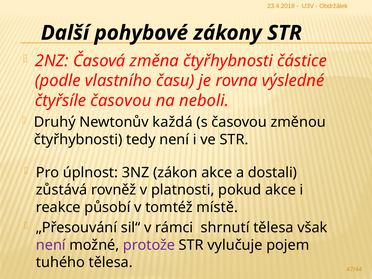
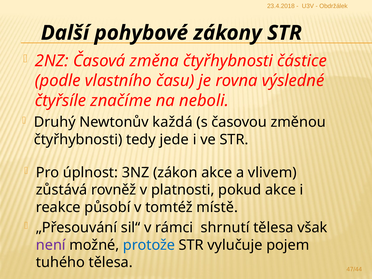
čtyřsíle časovou: časovou -> značíme
tedy není: není -> jede
dostali: dostali -> vlivem
protože colour: purple -> blue
